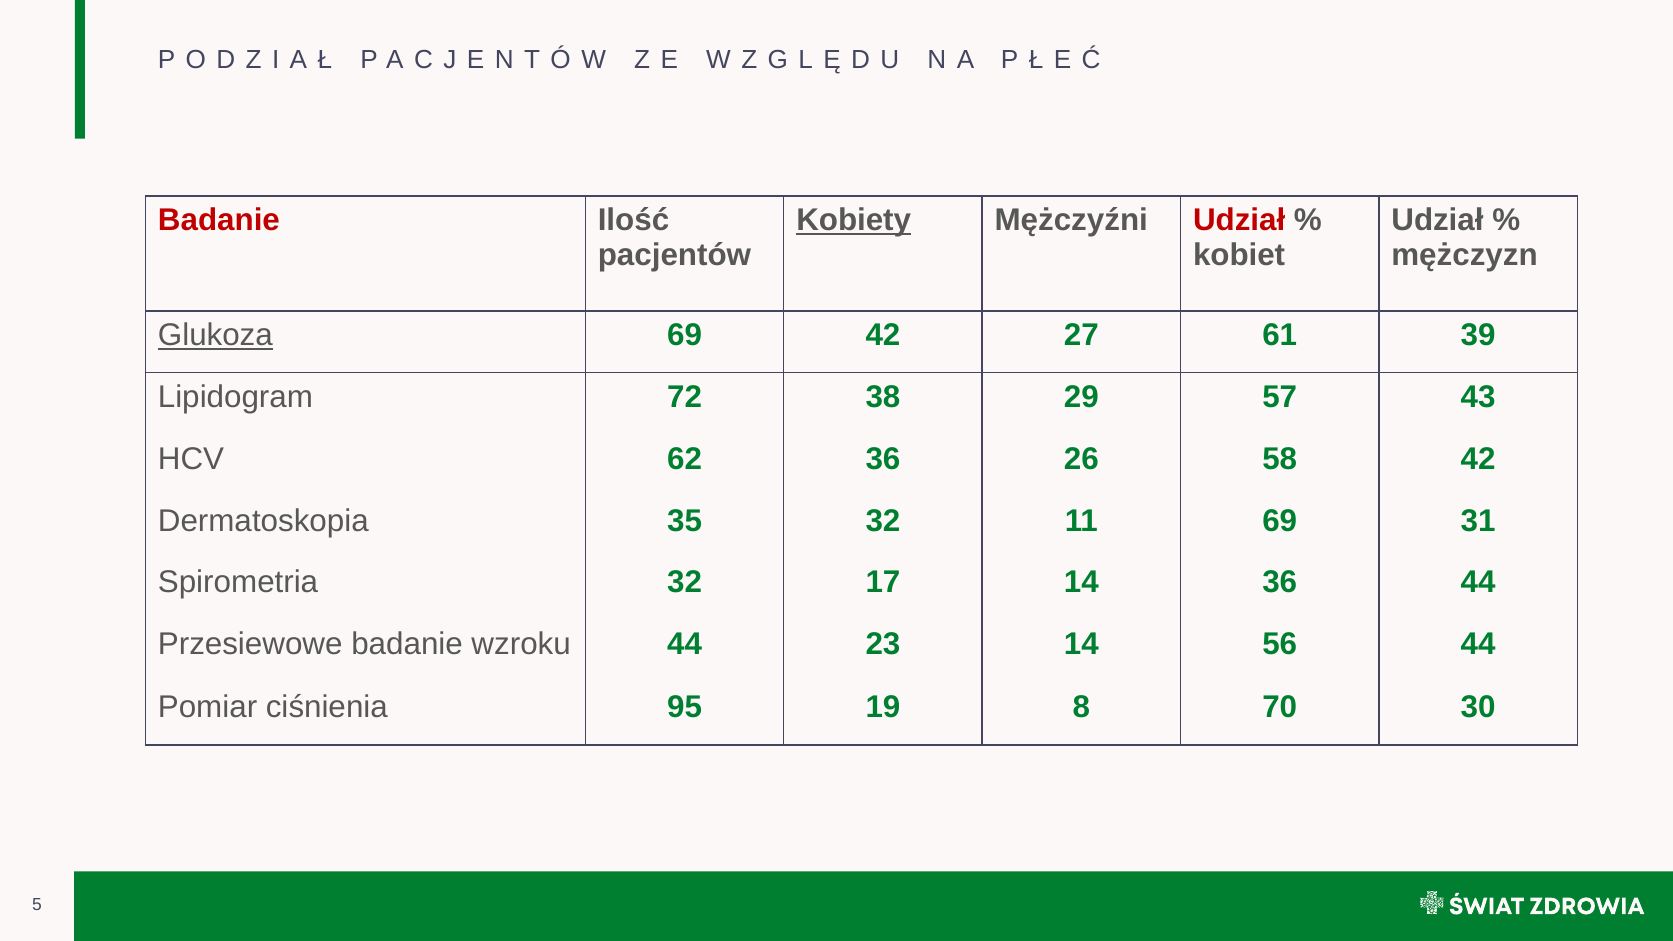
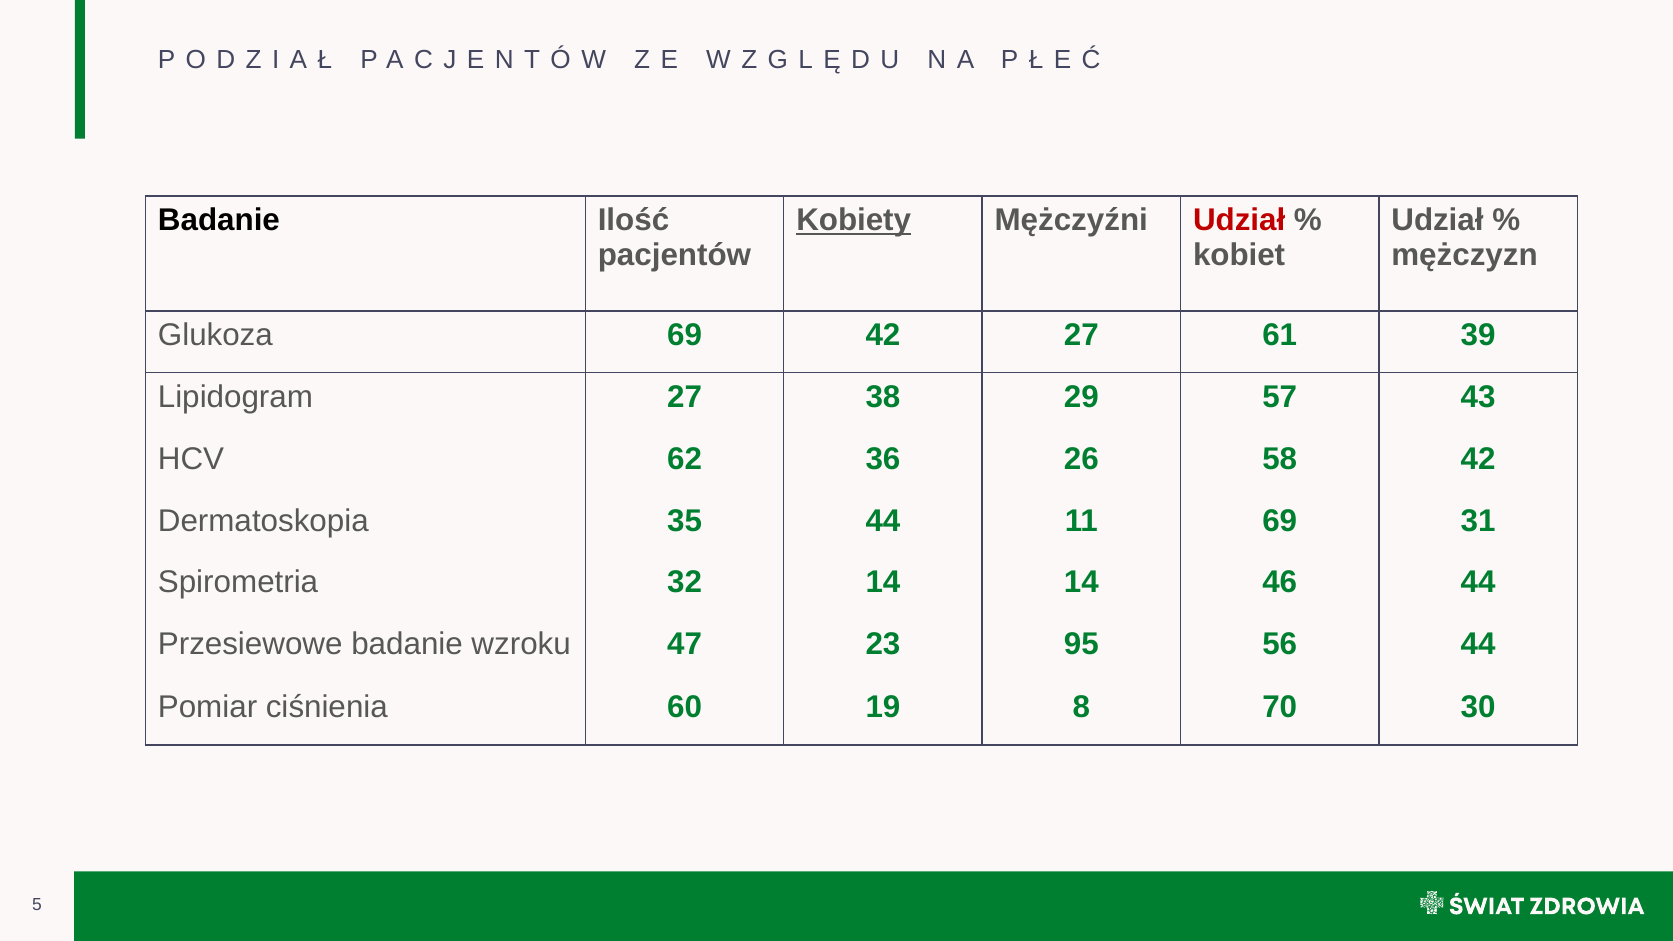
Badanie at (219, 220) colour: red -> black
Glukoza underline: present -> none
Lipidogram 72: 72 -> 27
35 32: 32 -> 44
32 17: 17 -> 14
14 36: 36 -> 46
wzroku 44: 44 -> 47
23 14: 14 -> 95
95: 95 -> 60
